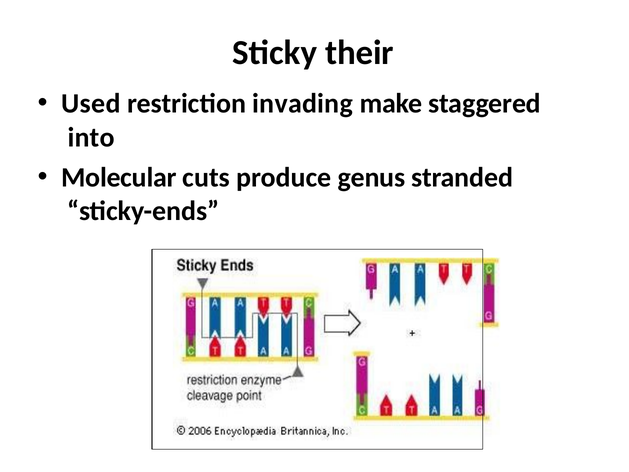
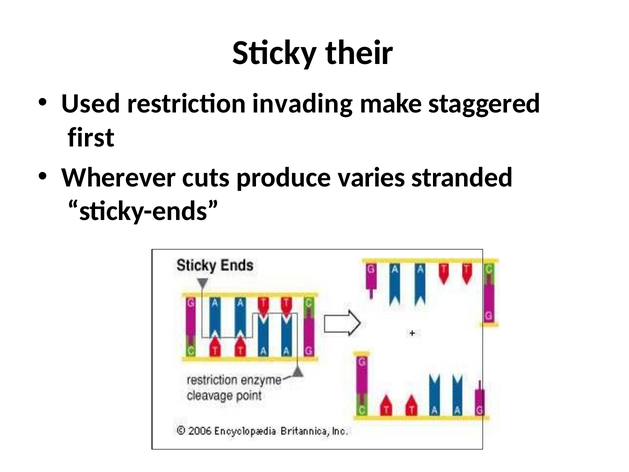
into: into -> first
Molecular: Molecular -> Wherever
genus: genus -> varies
